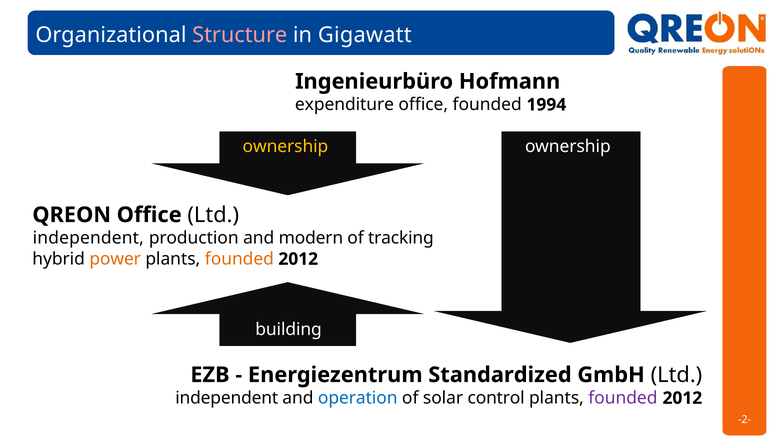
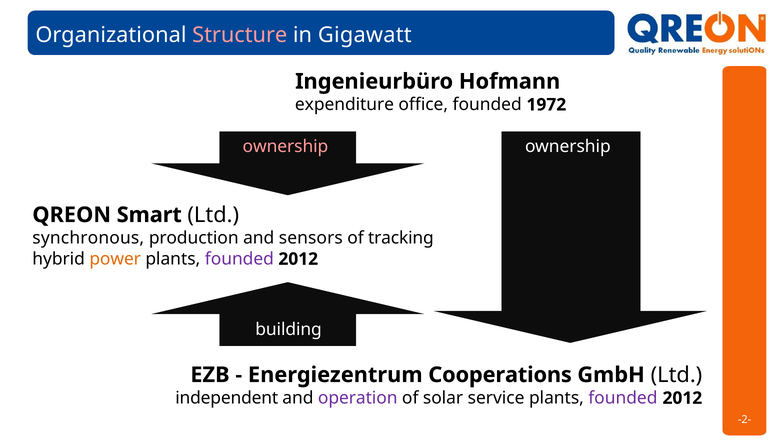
1994: 1994 -> 1972
ownership at (285, 146) colour: yellow -> pink
QREON Office: Office -> Smart
independent at (88, 238): independent -> synchronous
modern: modern -> sensors
founded at (239, 259) colour: orange -> purple
Standardized: Standardized -> Cooperations
operation colour: blue -> purple
control: control -> service
